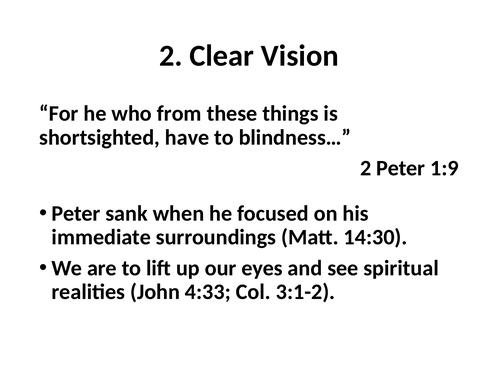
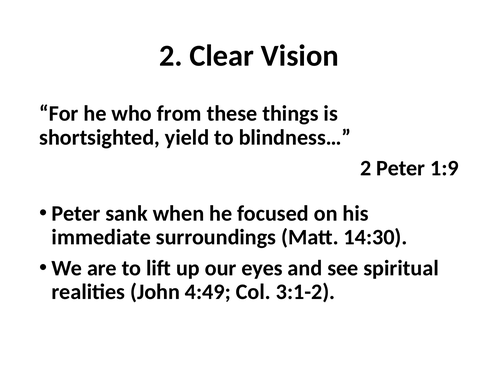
have: have -> yield
4:33: 4:33 -> 4:49
